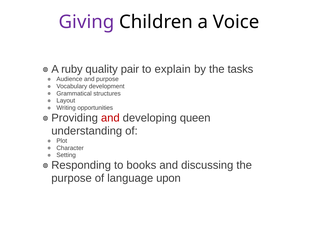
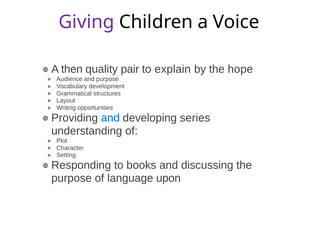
ruby: ruby -> then
tasks: tasks -> hope
and at (110, 118) colour: red -> blue
queen: queen -> series
